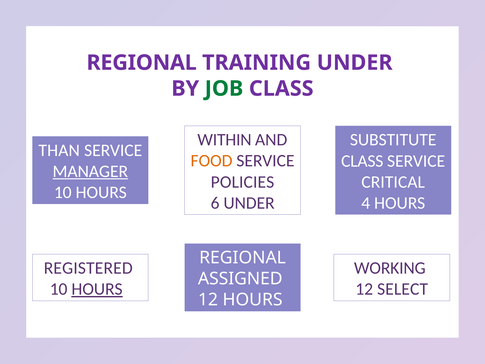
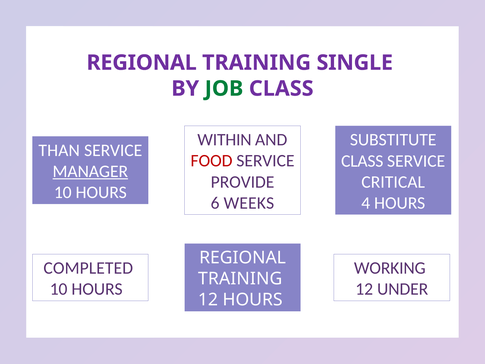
TRAINING UNDER: UNDER -> SINGLE
FOOD colour: orange -> red
POLICIES: POLICIES -> PROVIDE
6 UNDER: UNDER -> WEEKS
REGISTERED: REGISTERED -> COMPLETED
ASSIGNED at (240, 278): ASSIGNED -> TRAINING
HOURS at (97, 289) underline: present -> none
SELECT: SELECT -> UNDER
